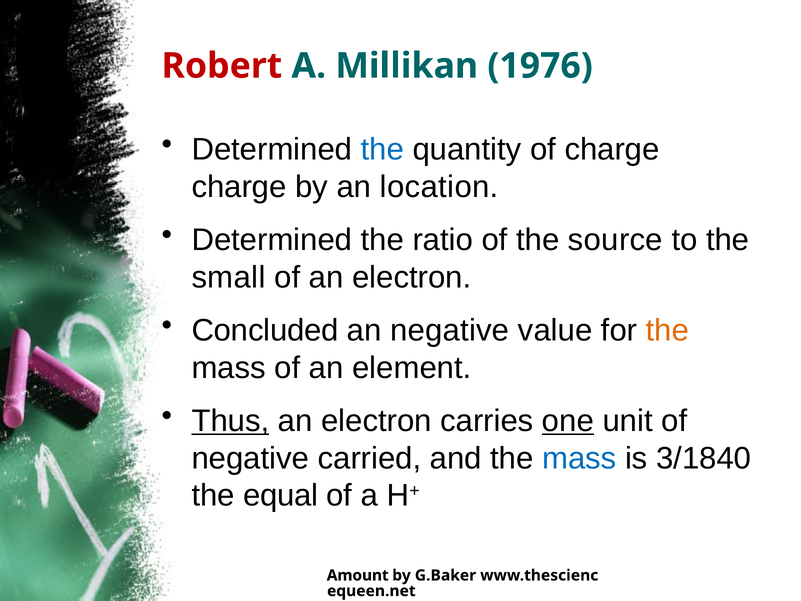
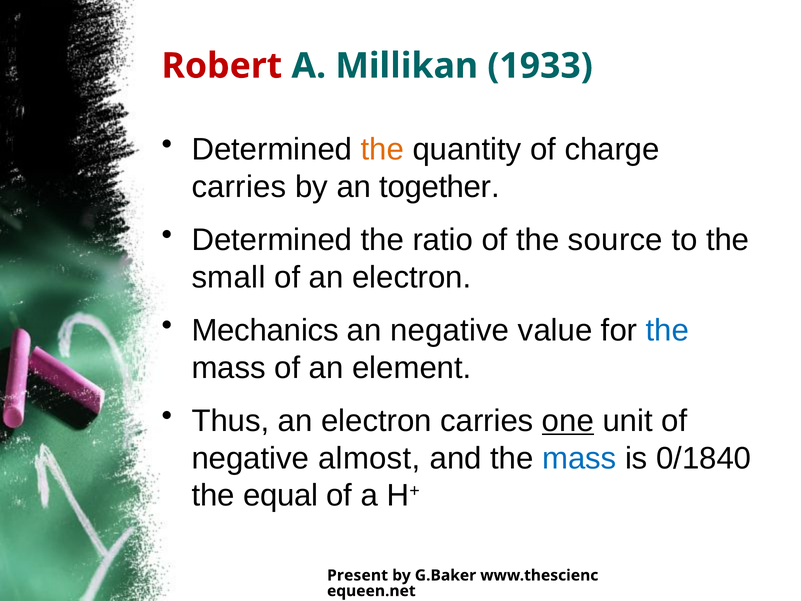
1976: 1976 -> 1933
the at (382, 150) colour: blue -> orange
charge at (239, 187): charge -> carries
location: location -> together
Concluded: Concluded -> Mechanics
the at (667, 330) colour: orange -> blue
Thus underline: present -> none
carried: carried -> almost
3/1840: 3/1840 -> 0/1840
Amount: Amount -> Present
